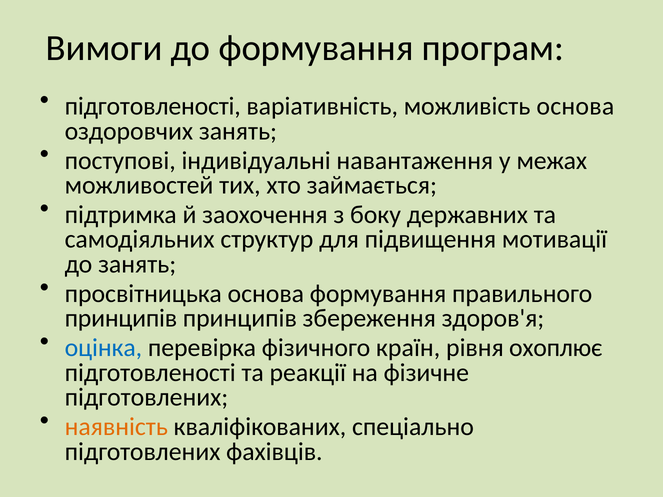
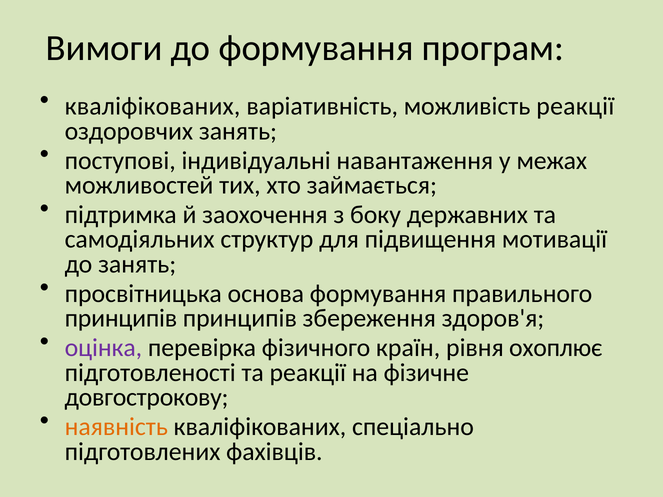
підготовленості at (153, 106): підготовленості -> кваліфікованих
можливість основа: основа -> реакції
оцінка colour: blue -> purple
підготовлених at (146, 398): підготовлених -> довгострокову
